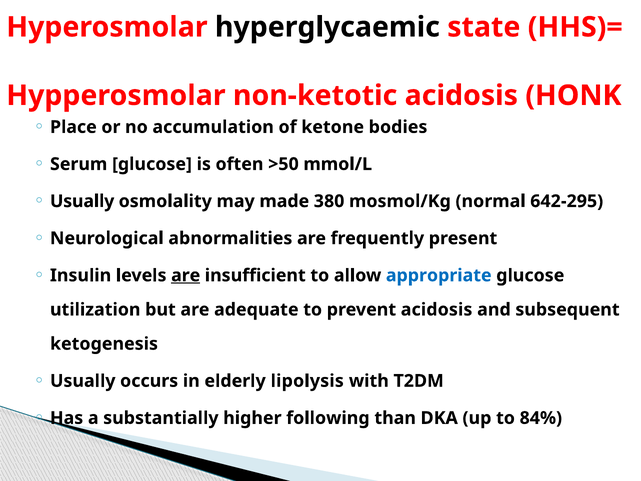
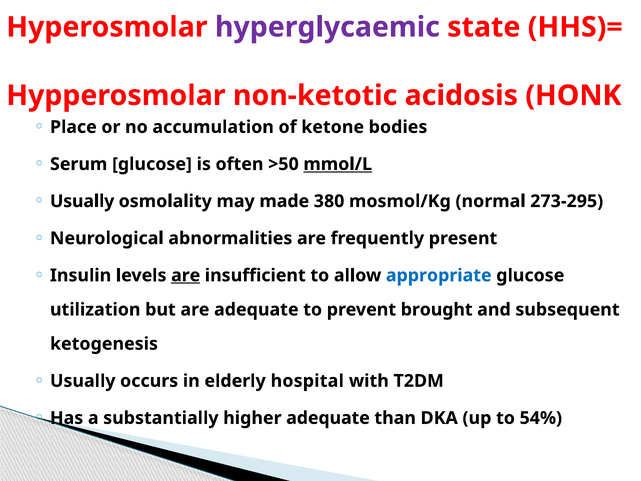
hyperglycaemic colour: black -> purple
mmol/L underline: none -> present
642-295: 642-295 -> 273-295
prevent acidosis: acidosis -> brought
lipolysis: lipolysis -> hospital
higher following: following -> adequate
84%: 84% -> 54%
